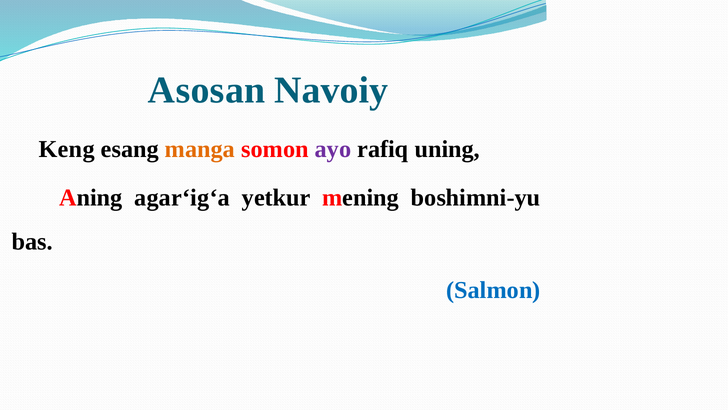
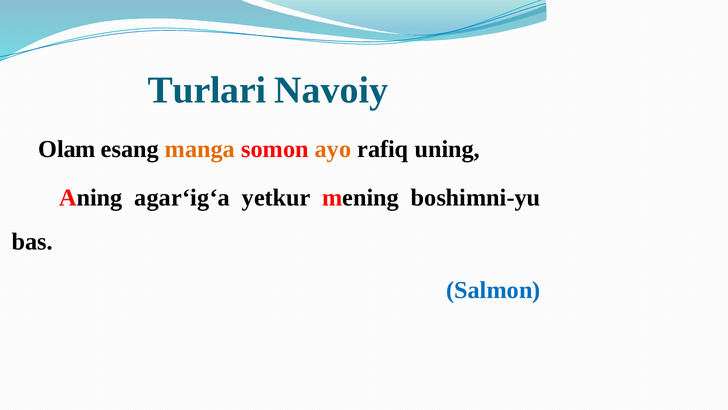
Asosan: Asosan -> Turlari
Keng: Keng -> Olam
ayo colour: purple -> orange
